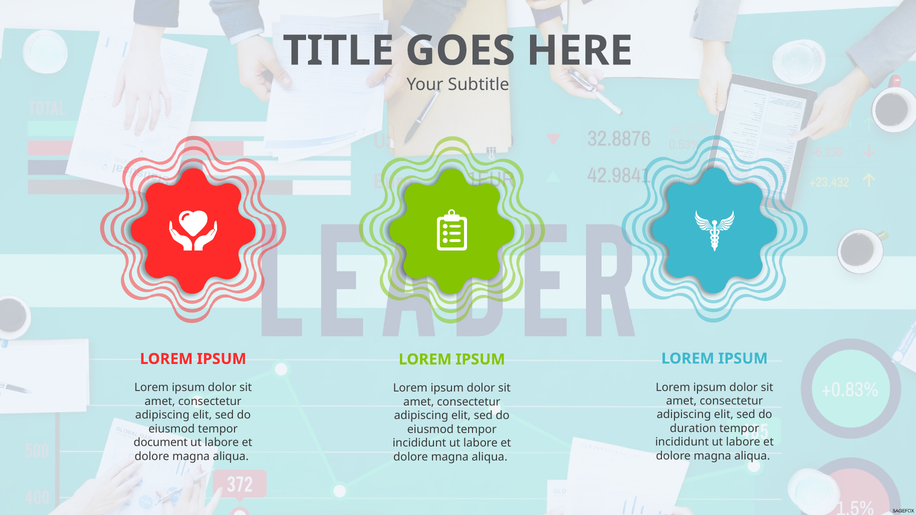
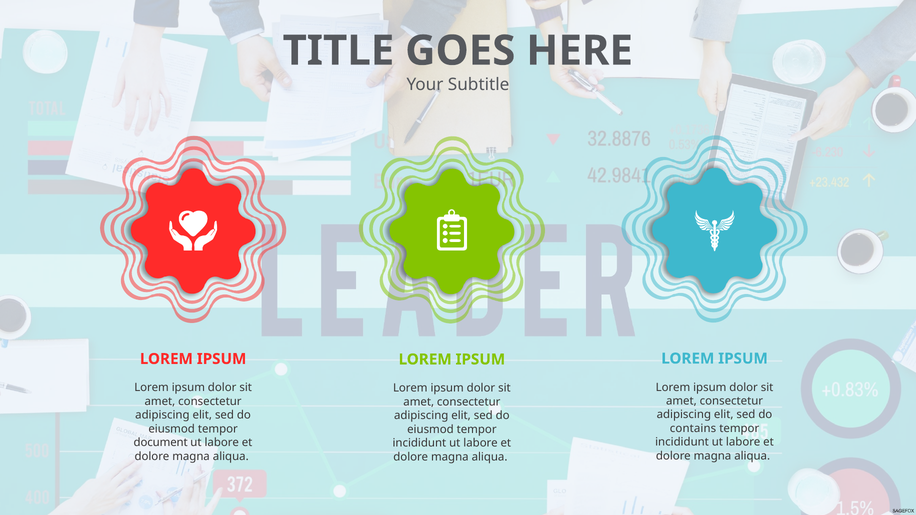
duration: duration -> contains
